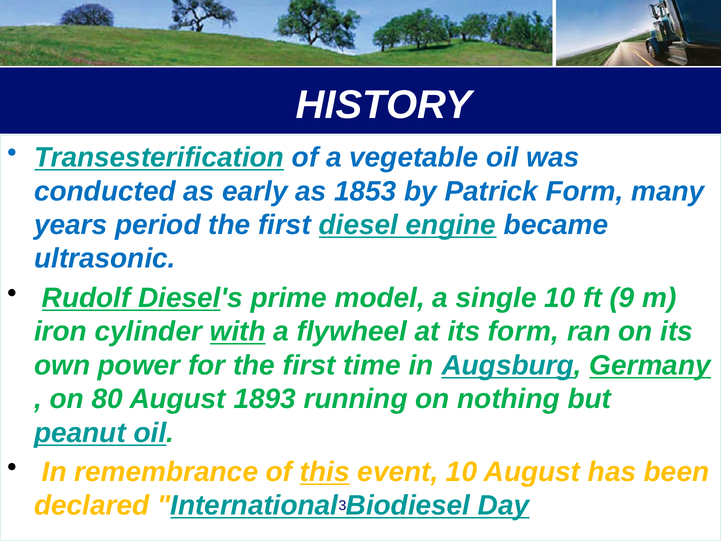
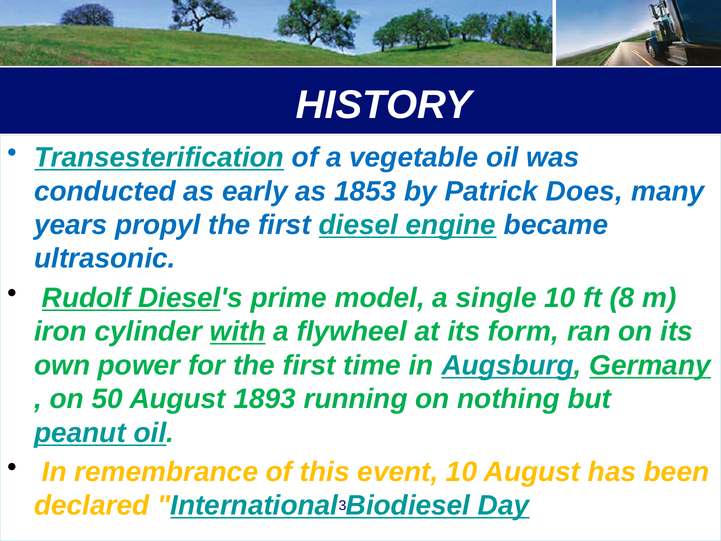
Patrick Form: Form -> Does
period: period -> propyl
9: 9 -> 8
80: 80 -> 50
this underline: present -> none
